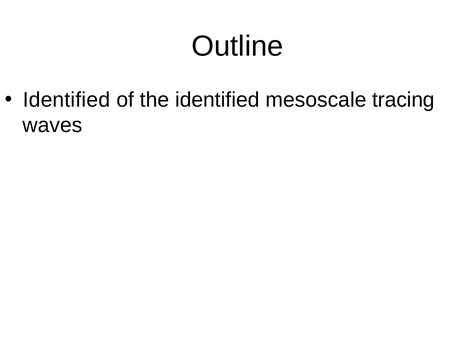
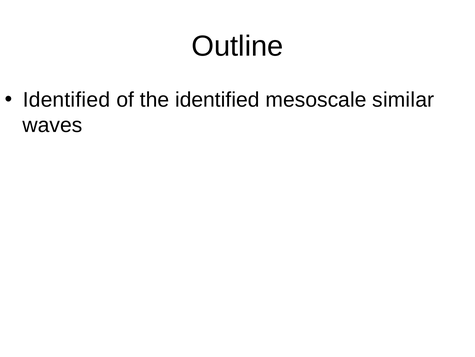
tracing: tracing -> similar
